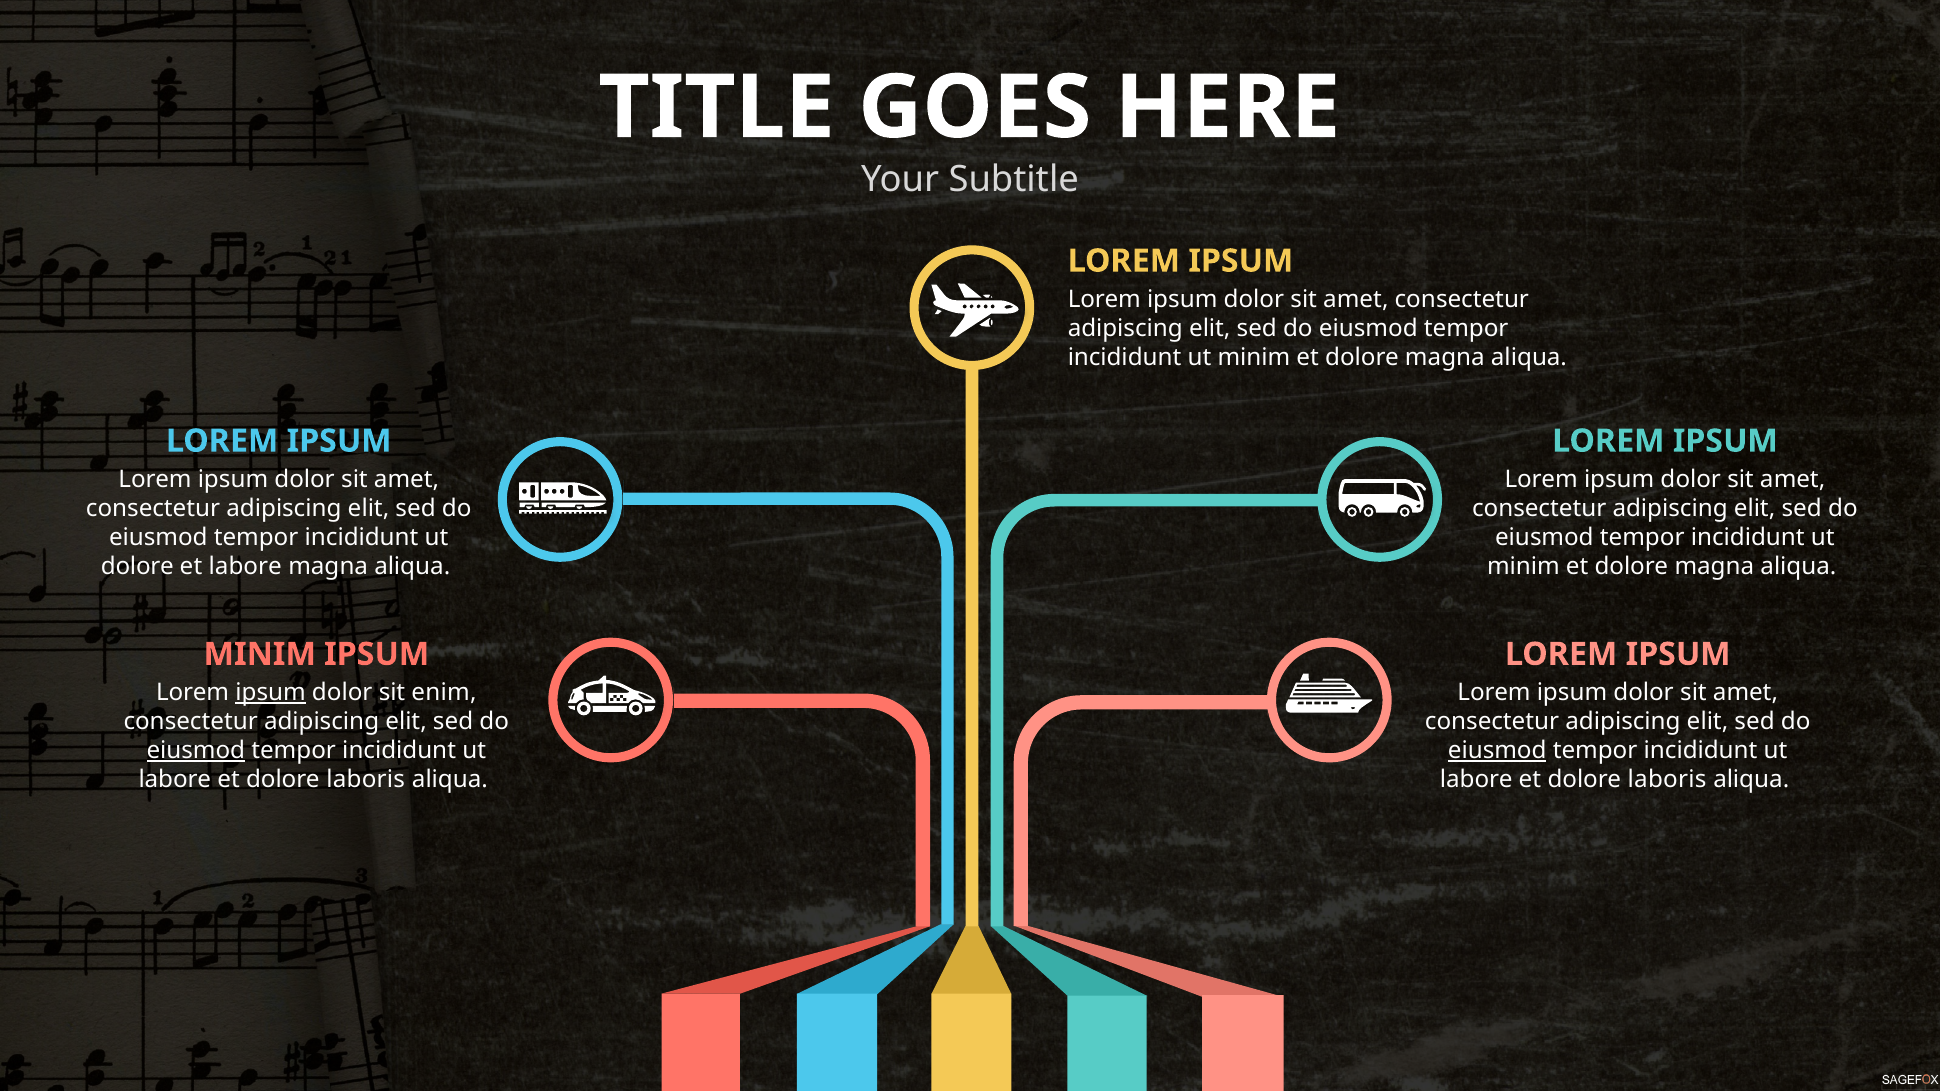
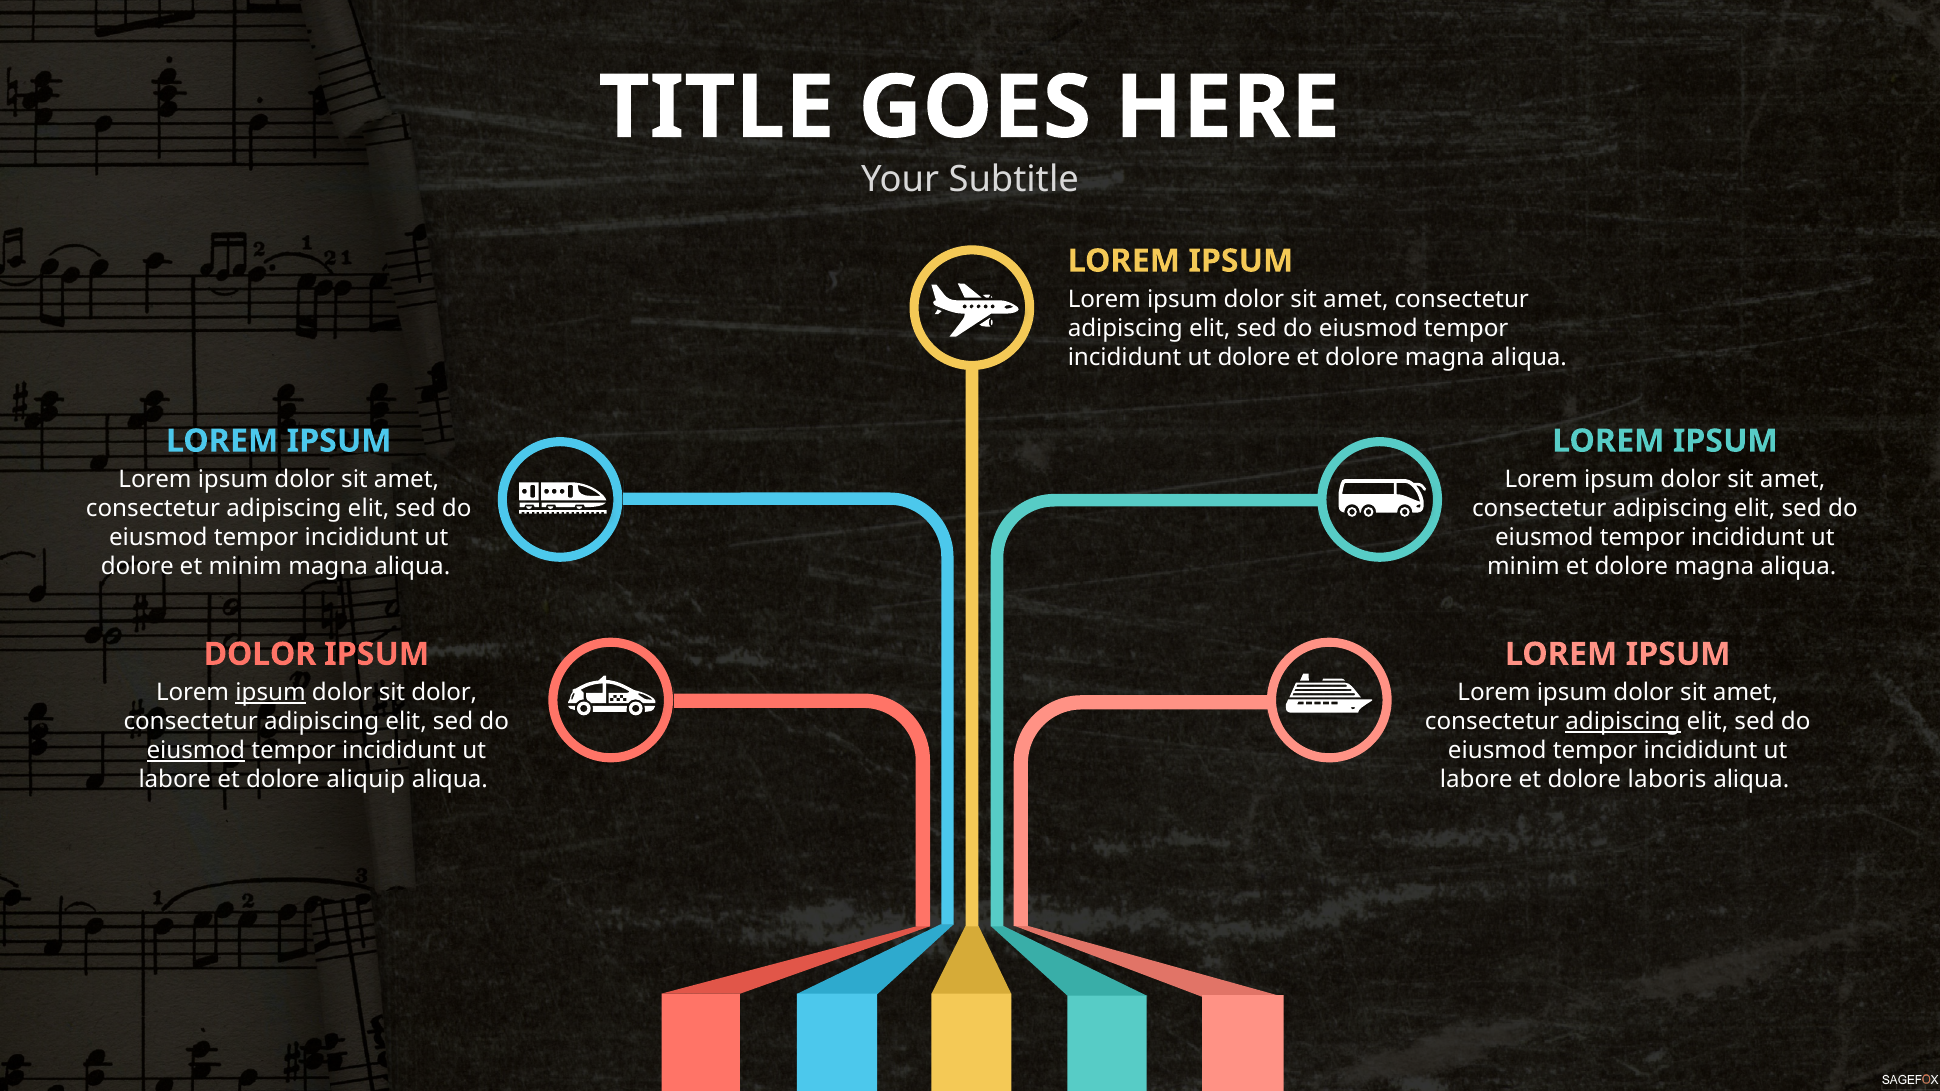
minim at (1254, 357): minim -> dolore
et labore: labore -> minim
MINIM at (260, 654): MINIM -> DOLOR
sit enim: enim -> dolor
adipiscing at (1623, 722) underline: none -> present
eiusmod at (1497, 751) underline: present -> none
laboris at (366, 780): laboris -> aliquip
